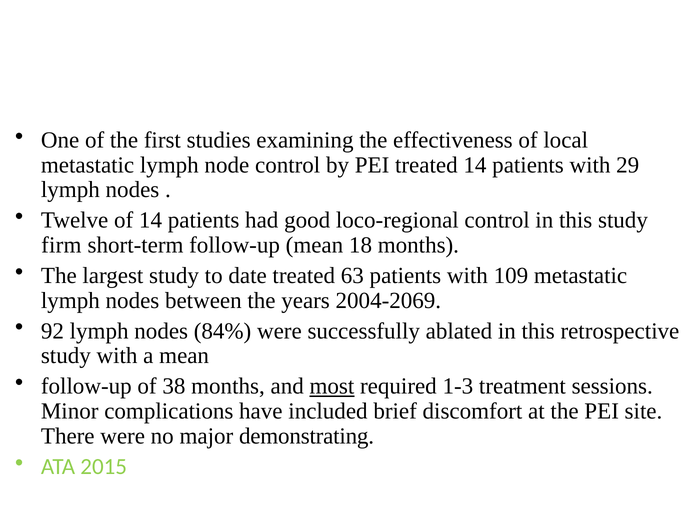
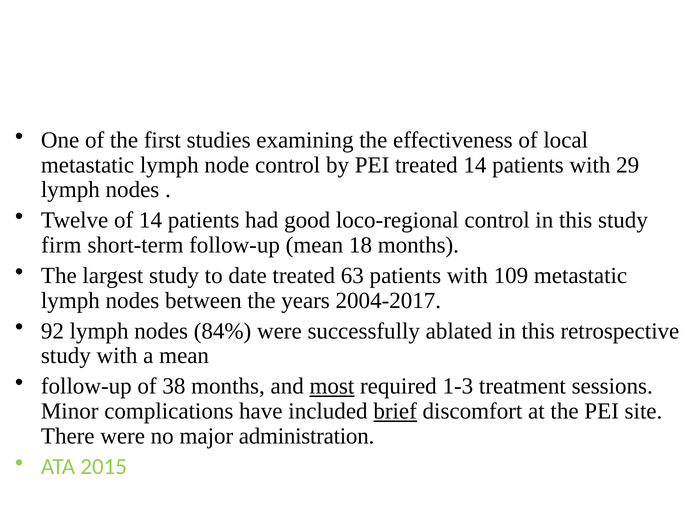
2004-2069: 2004-2069 -> 2004-2017
brief underline: none -> present
demonstrating: demonstrating -> administration
